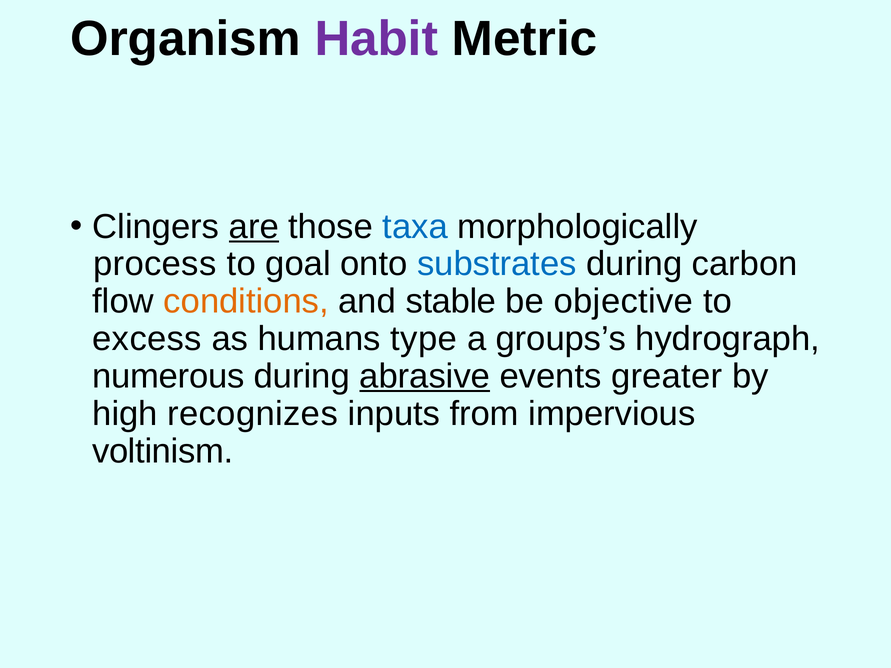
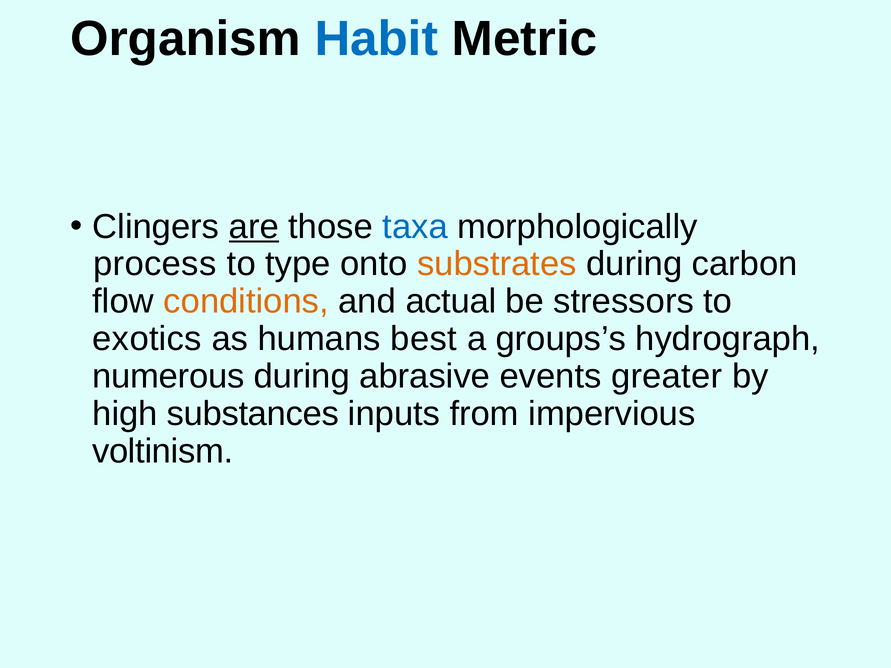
Habit colour: purple -> blue
goal: goal -> type
substrates colour: blue -> orange
stable: stable -> actual
objective: objective -> stressors
excess: excess -> exotics
type: type -> best
abrasive underline: present -> none
recognizes: recognizes -> substances
